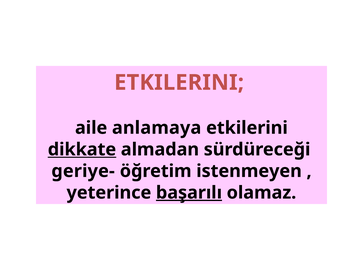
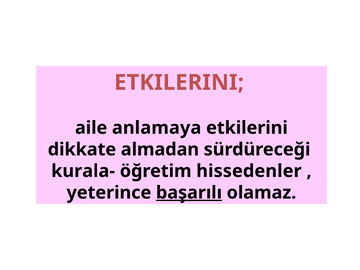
dikkate underline: present -> none
geriye-: geriye- -> kurala-
istenmeyen: istenmeyen -> hissedenler
